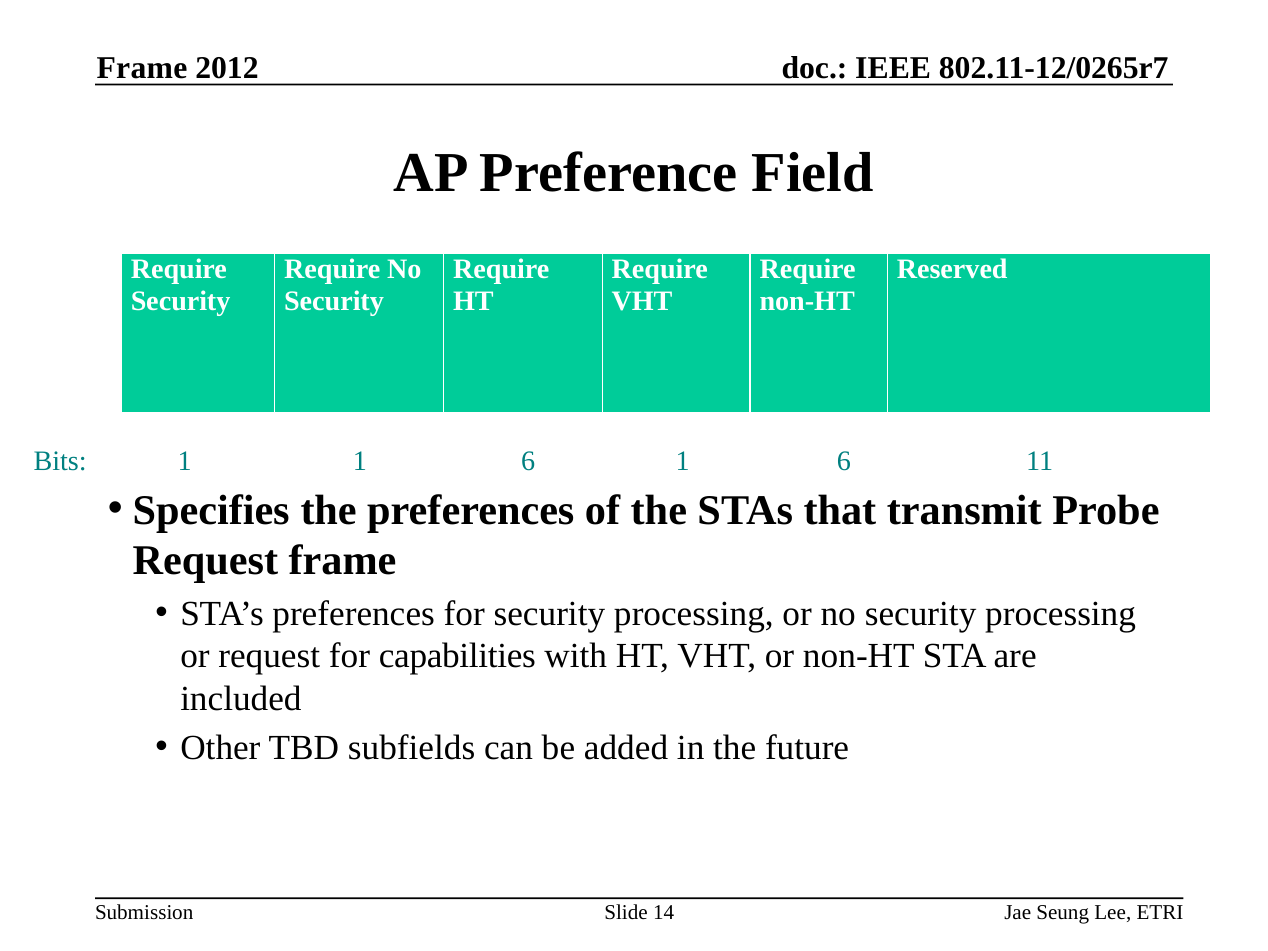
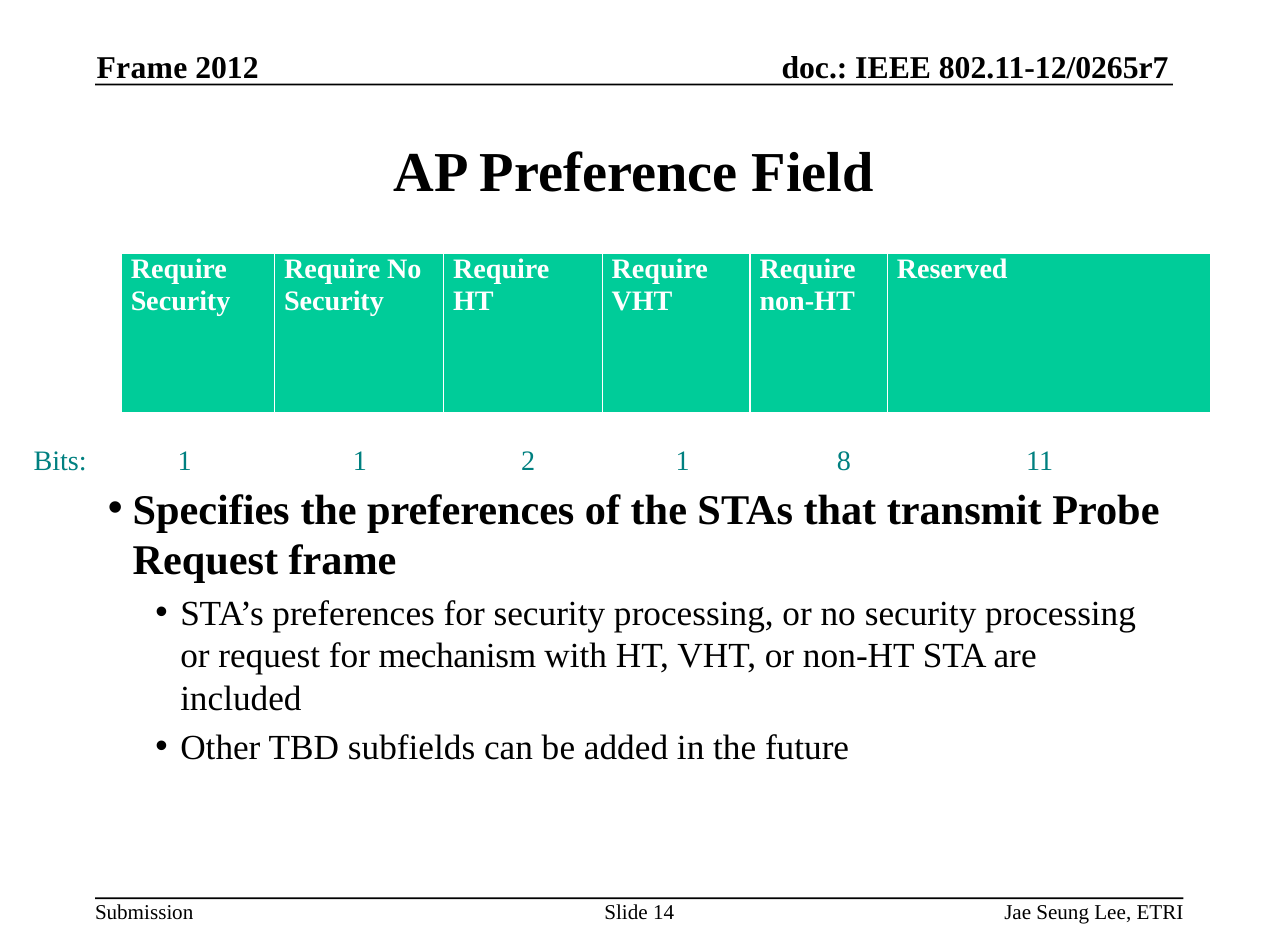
1 1 6: 6 -> 2
6 at (844, 461): 6 -> 8
capabilities: capabilities -> mechanism
